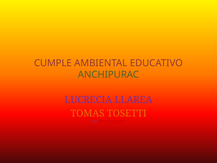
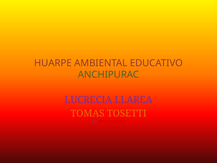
CUMPLE: CUMPLE -> HUARPE
